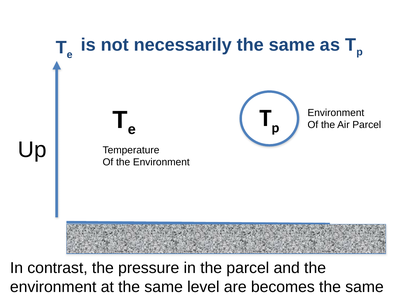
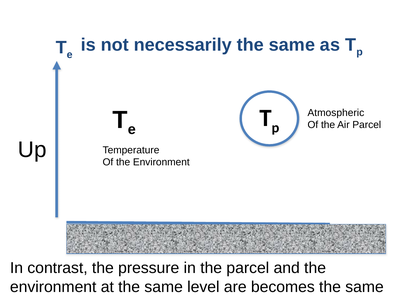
Environment at (336, 113): Environment -> Atmospheric
